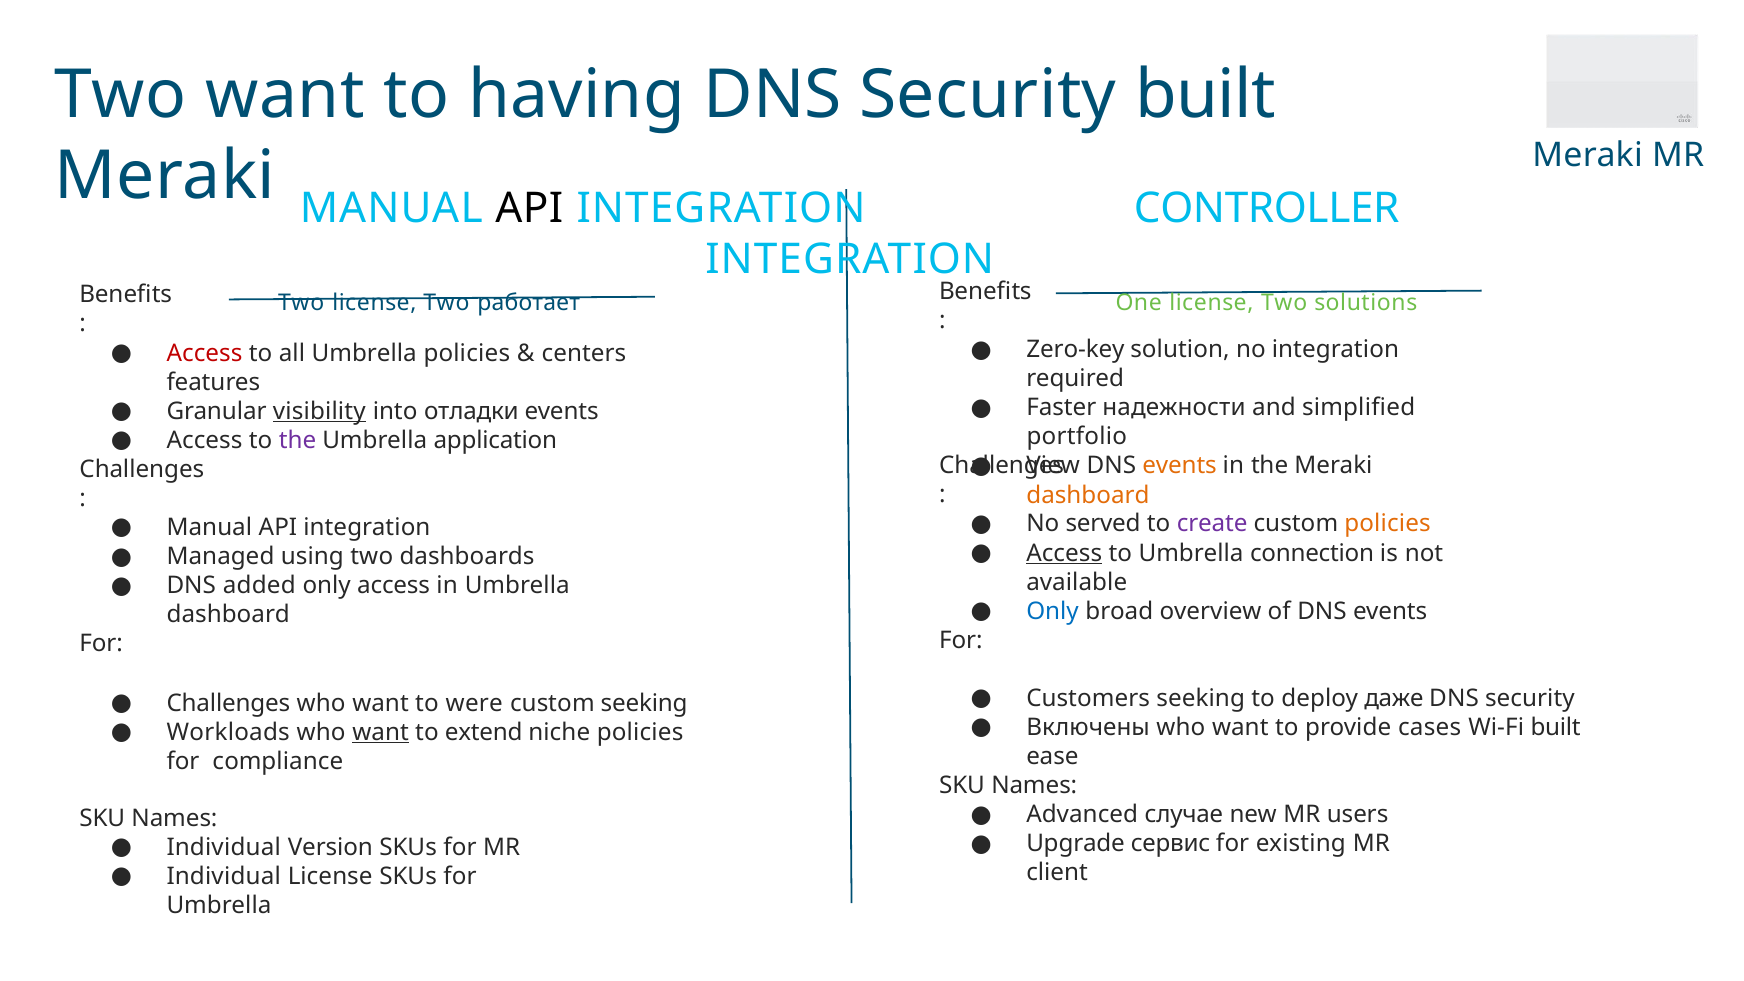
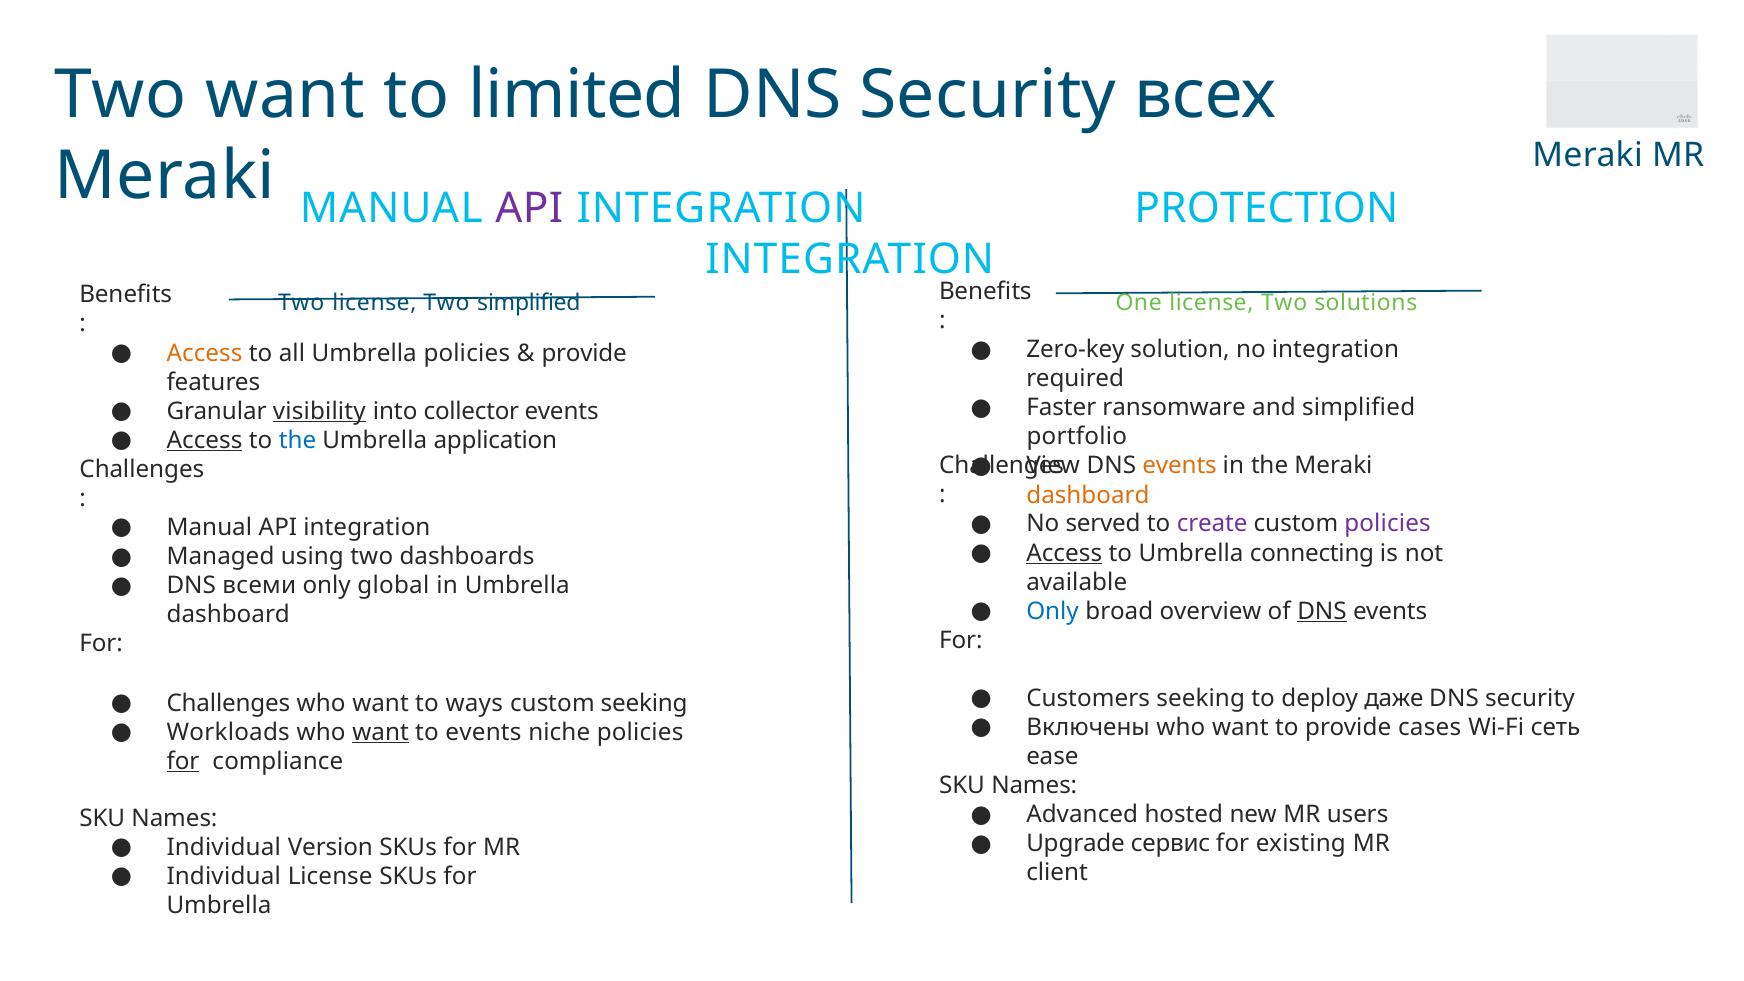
having: having -> limited
Security built: built -> всех
API at (529, 209) colour: black -> purple
CONTROLLER: CONTROLLER -> PROTECTION
Two работает: работает -> simplified
Access at (205, 353) colour: red -> orange
centers at (584, 353): centers -> provide
надежности: надежности -> ransomware
отладки: отладки -> collector
Access at (205, 440) underline: none -> present
the at (298, 440) colour: purple -> blue
policies at (1388, 524) colour: orange -> purple
connection: connection -> connecting
added: added -> всеми
only access: access -> global
DNS at (1322, 611) underline: none -> present
were: were -> ways
Wi-Fi built: built -> сеть
to extend: extend -> events
for at (183, 761) underline: none -> present
случае: случае -> hosted
